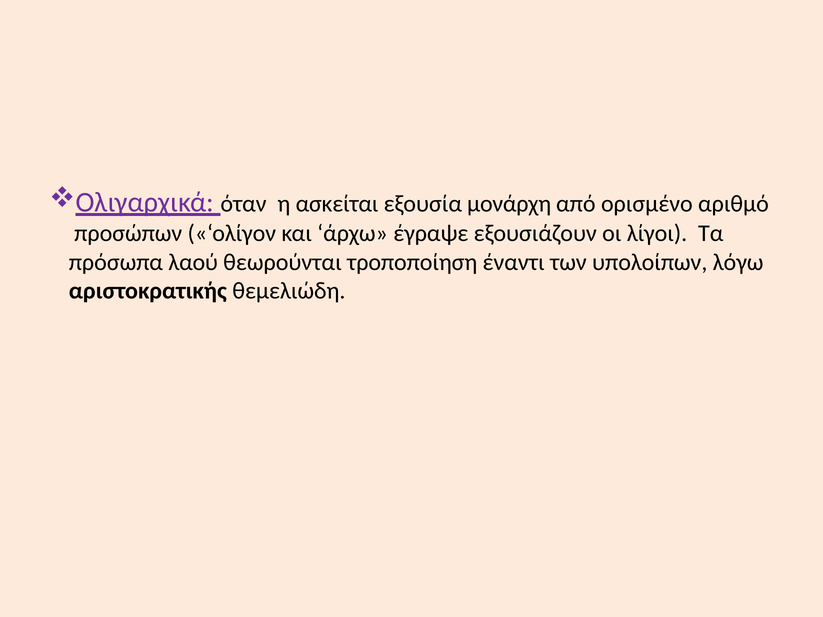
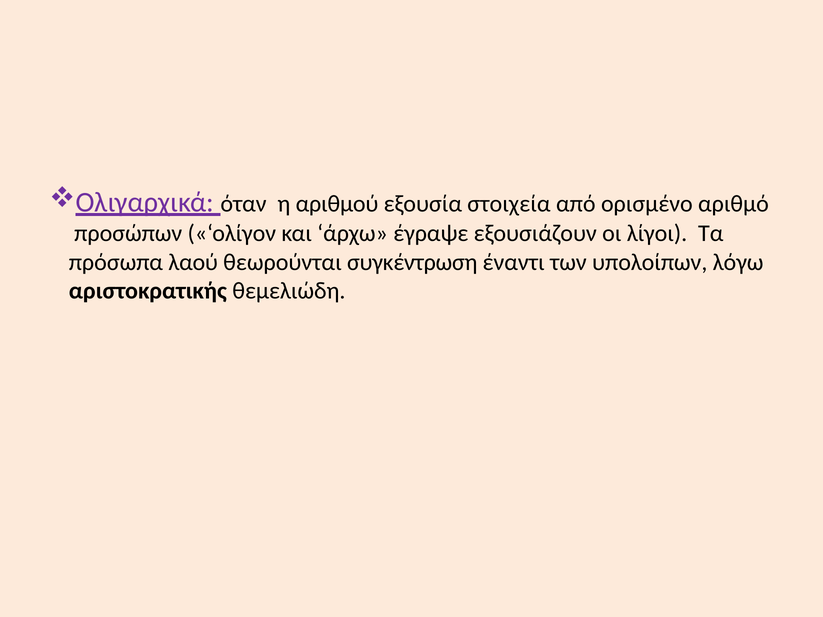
ασκείται: ασκείται -> αριθμού
μονάρχη: μονάρχη -> στοιχεία
τροποποίηση: τροποποίηση -> συγκέντρωση
